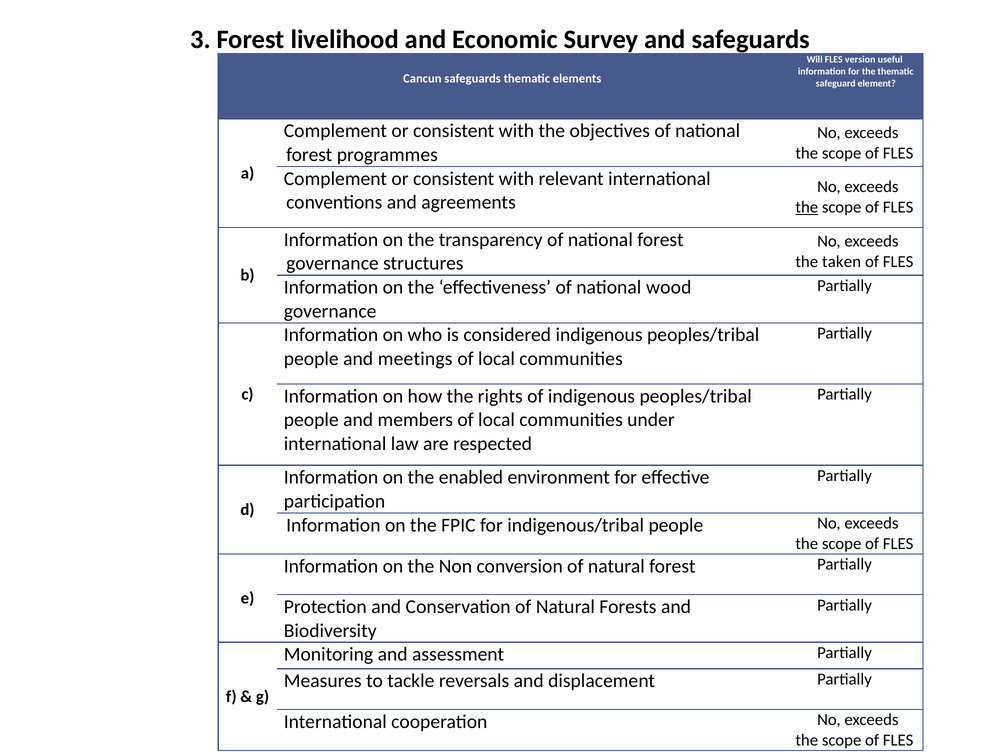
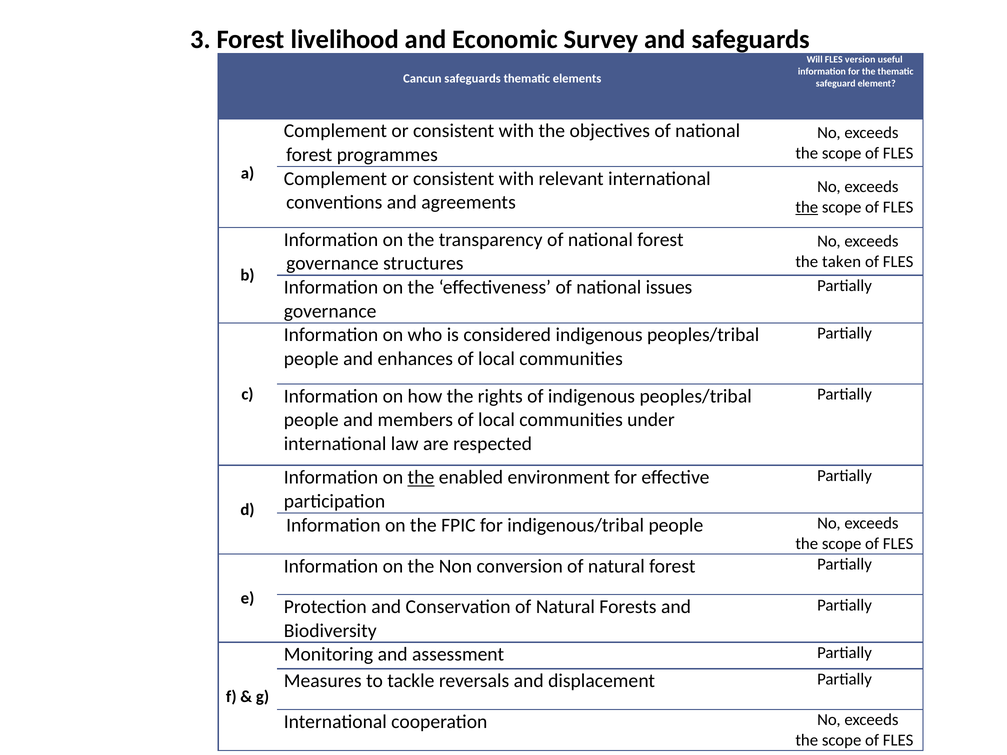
wood: wood -> issues
meetings: meetings -> enhances
the at (421, 478) underline: none -> present
